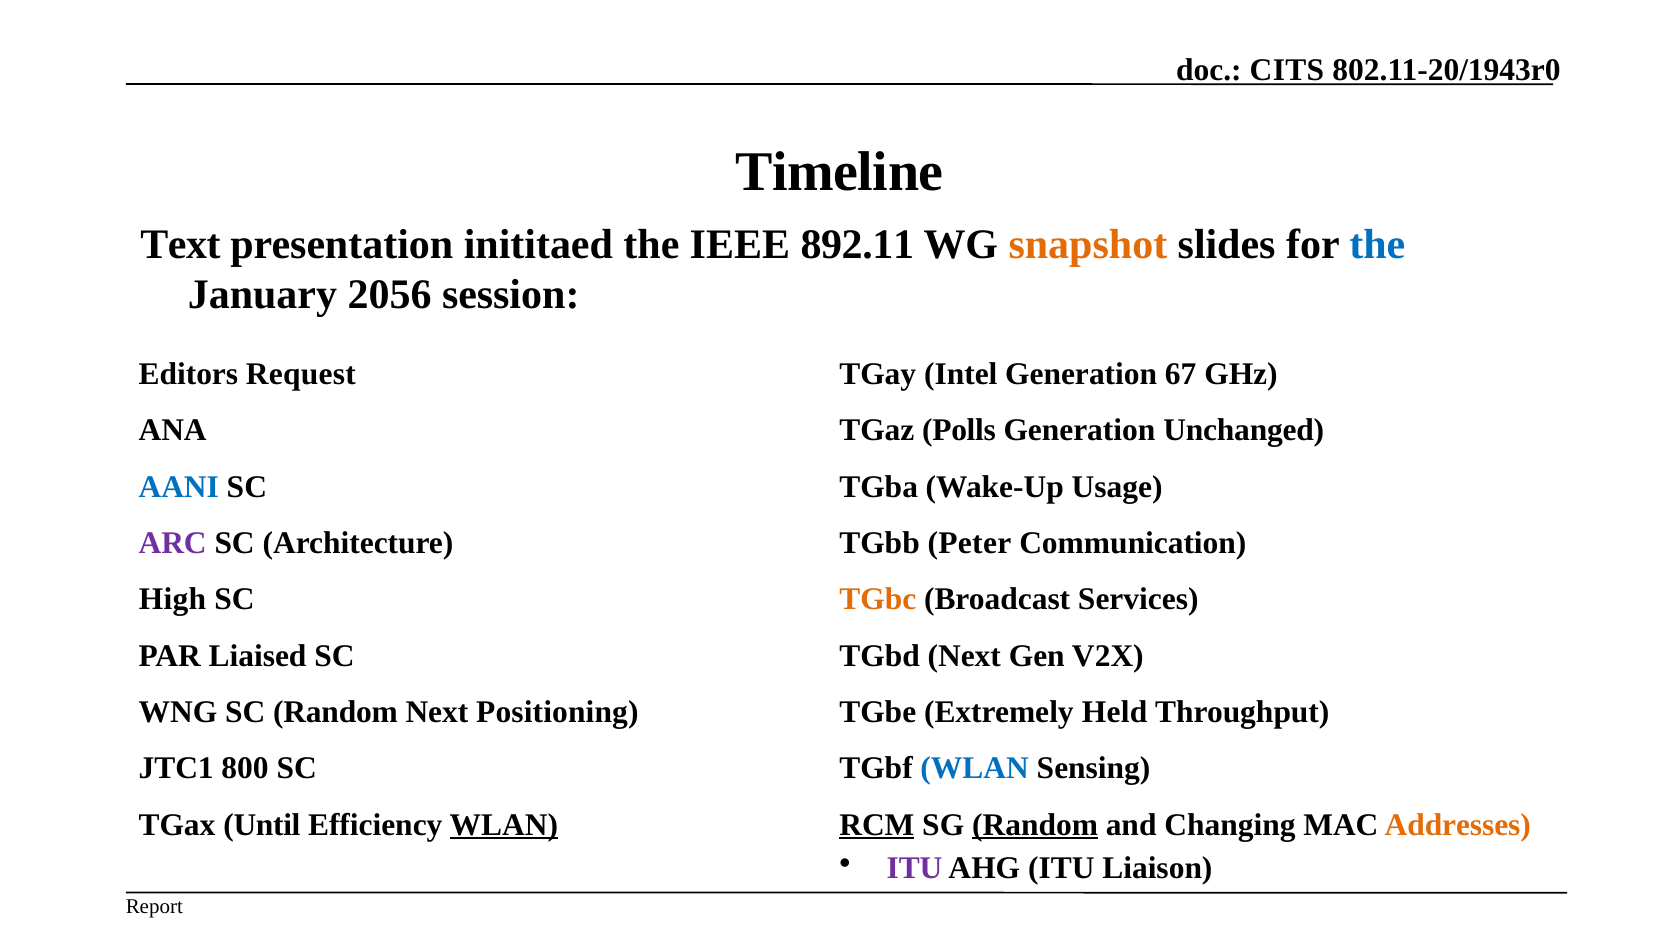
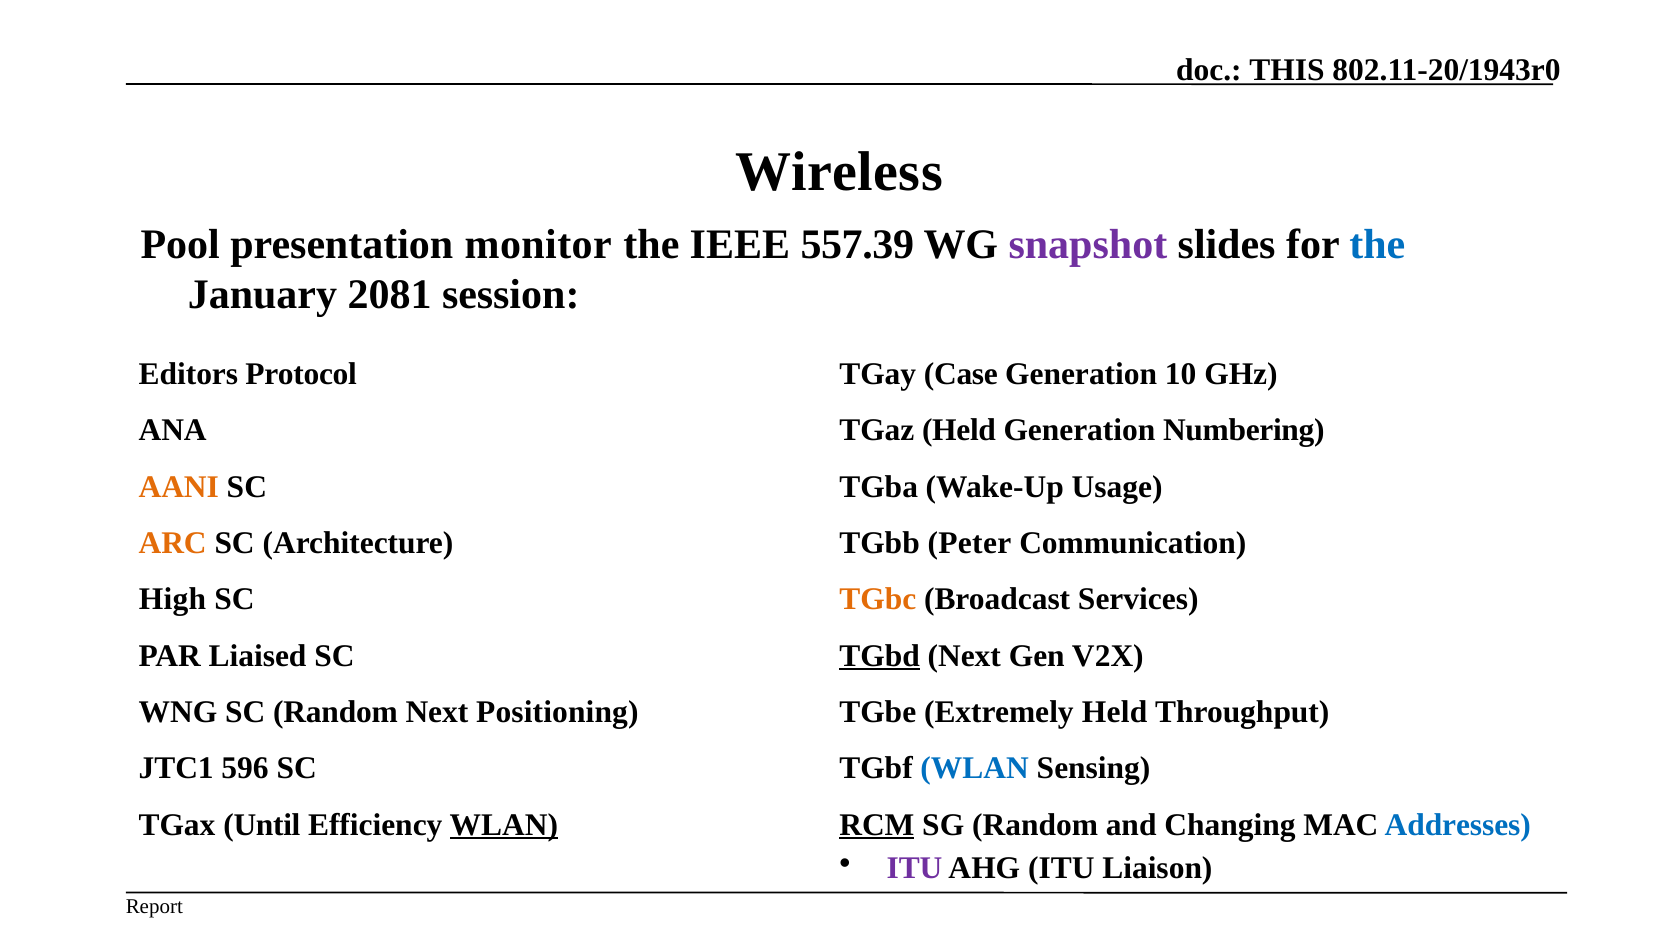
CITS: CITS -> THIS
Timeline: Timeline -> Wireless
Text: Text -> Pool
inititaed: inititaed -> monitor
892.11: 892.11 -> 557.39
snapshot colour: orange -> purple
2056: 2056 -> 2081
Request: Request -> Protocol
Intel: Intel -> Case
67: 67 -> 10
TGaz Polls: Polls -> Held
Unchanged: Unchanged -> Numbering
AANI colour: blue -> orange
ARC colour: purple -> orange
TGbd underline: none -> present
800: 800 -> 596
Random at (1035, 824) underline: present -> none
Addresses colour: orange -> blue
